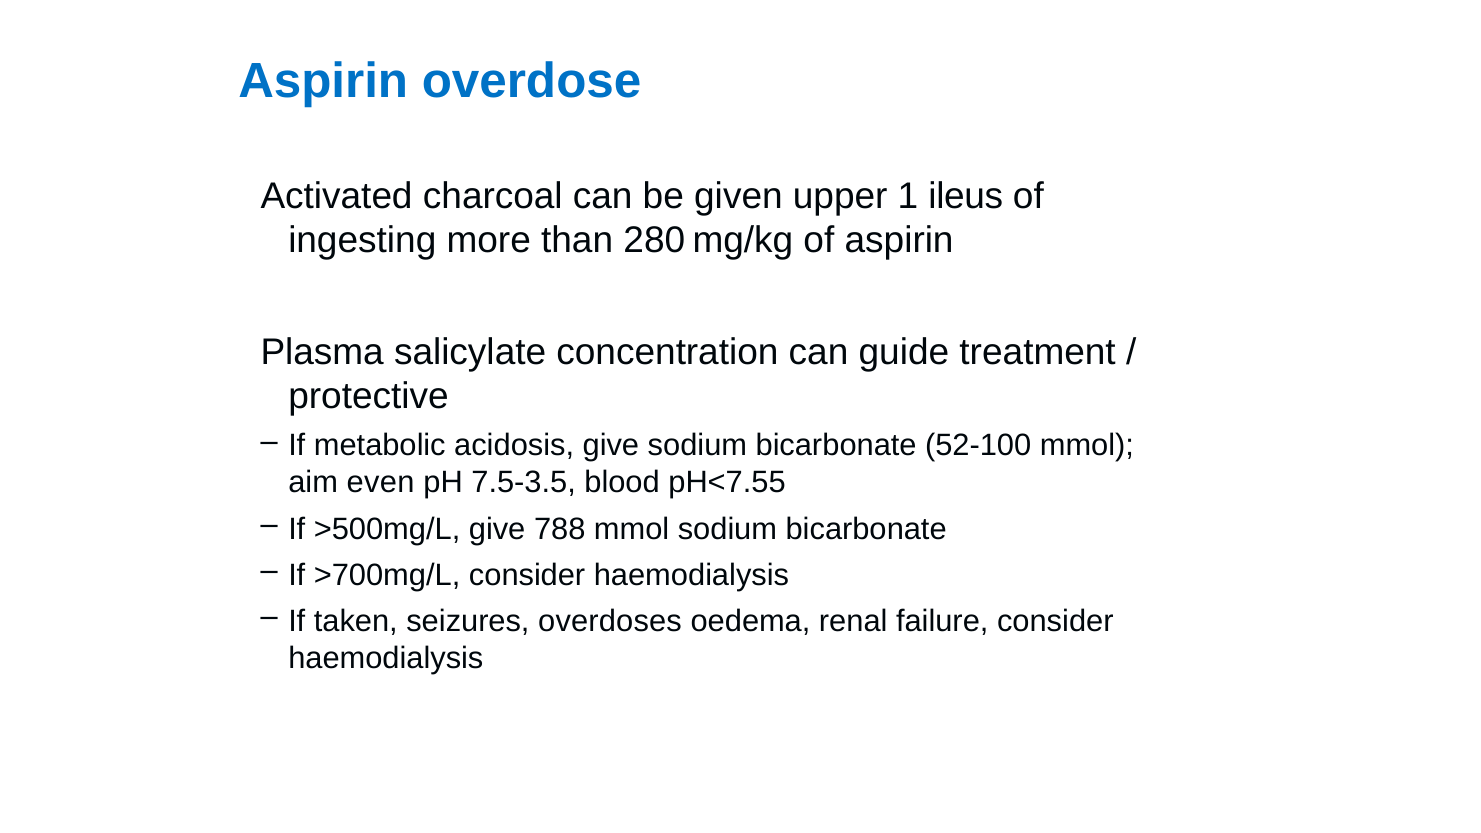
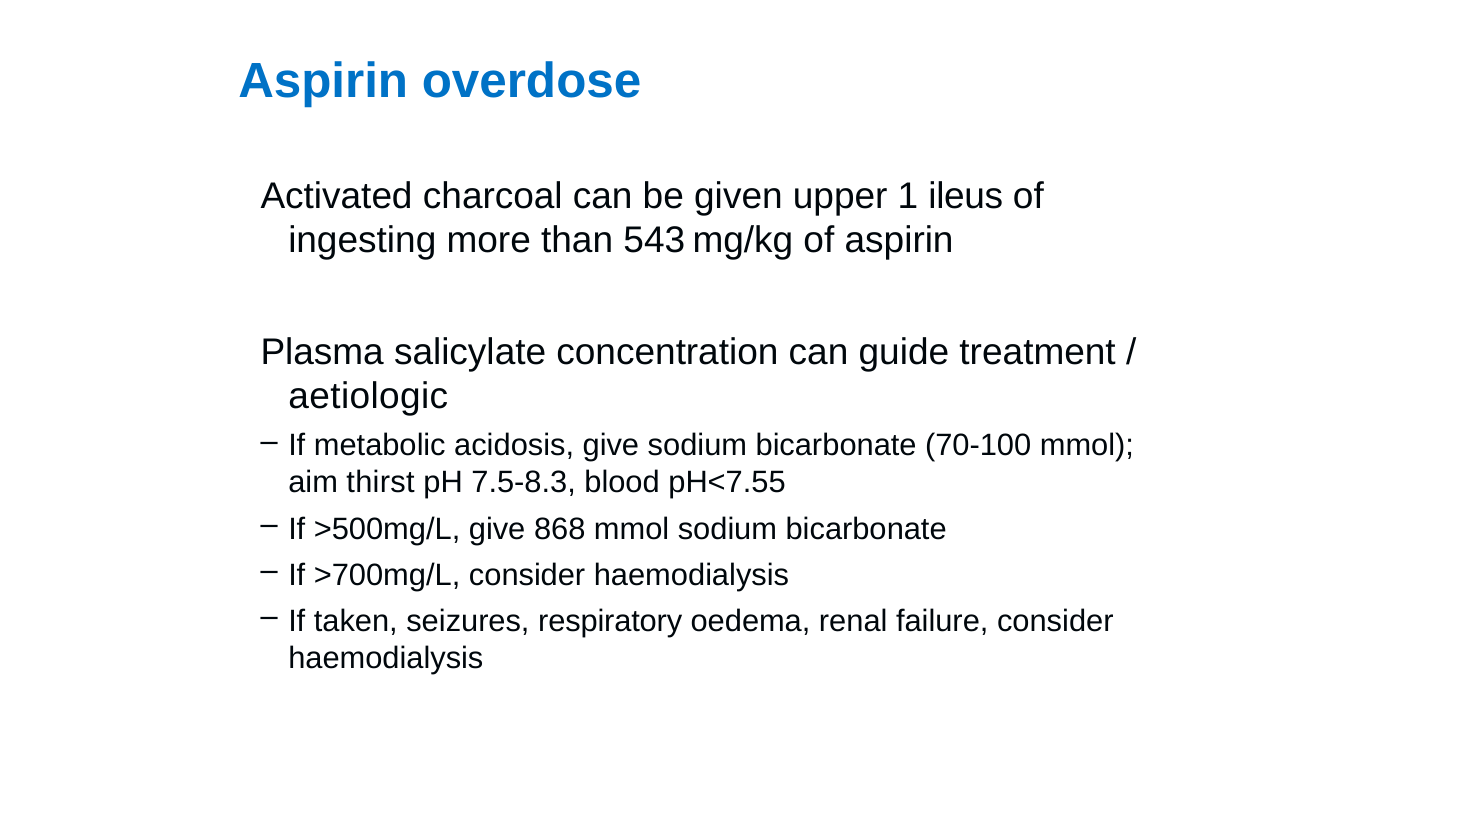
280: 280 -> 543
protective: protective -> aetiologic
52-100: 52-100 -> 70-100
even: even -> thirst
7.5-3.5: 7.5-3.5 -> 7.5-8.3
788: 788 -> 868
overdoses: overdoses -> respiratory
